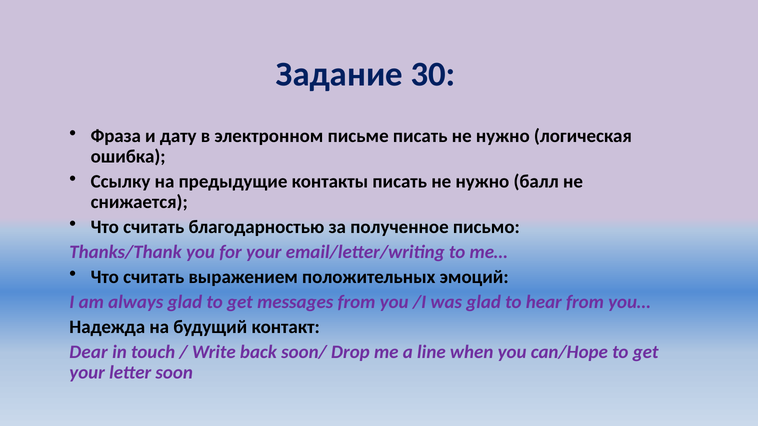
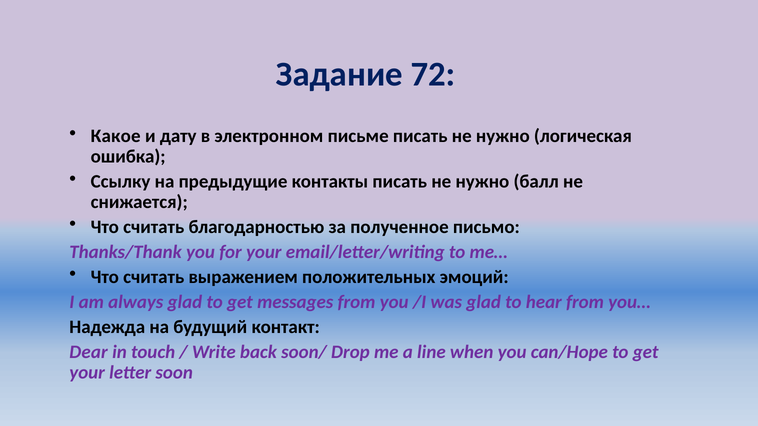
30: 30 -> 72
Фраза: Фраза -> Какое
